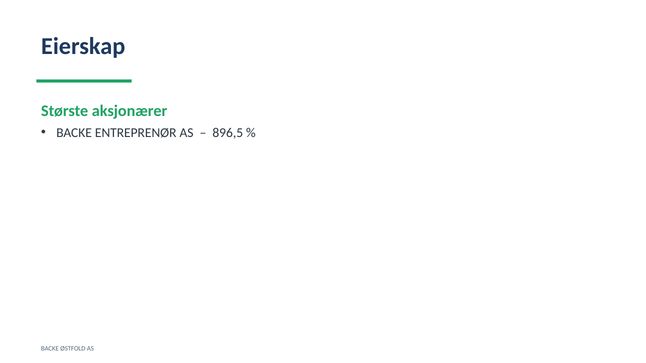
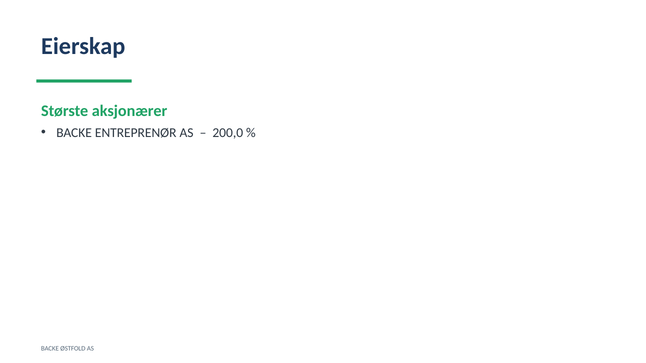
896,5: 896,5 -> 200,0
